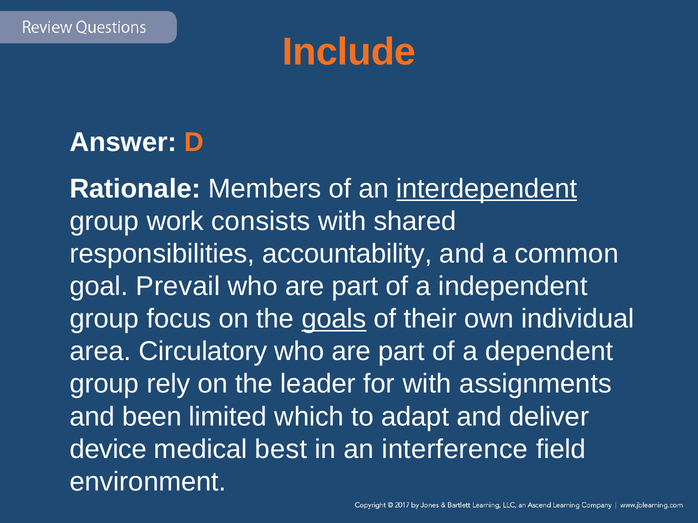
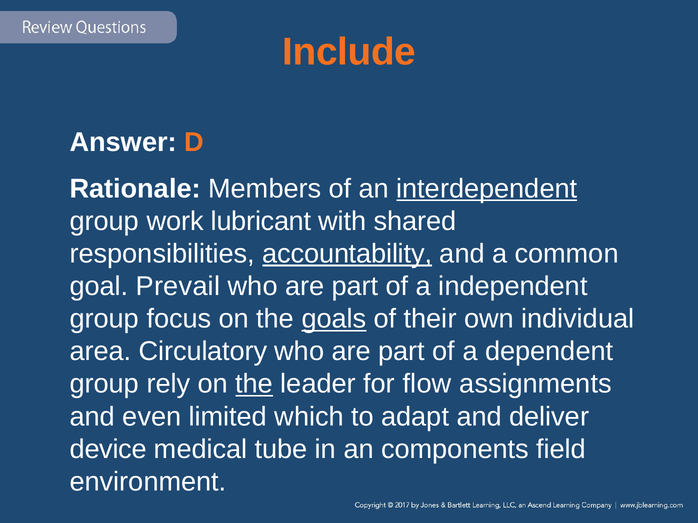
consists: consists -> lubricant
accountability underline: none -> present
the at (254, 384) underline: none -> present
for with: with -> flow
been: been -> even
best: best -> tube
interference: interference -> components
